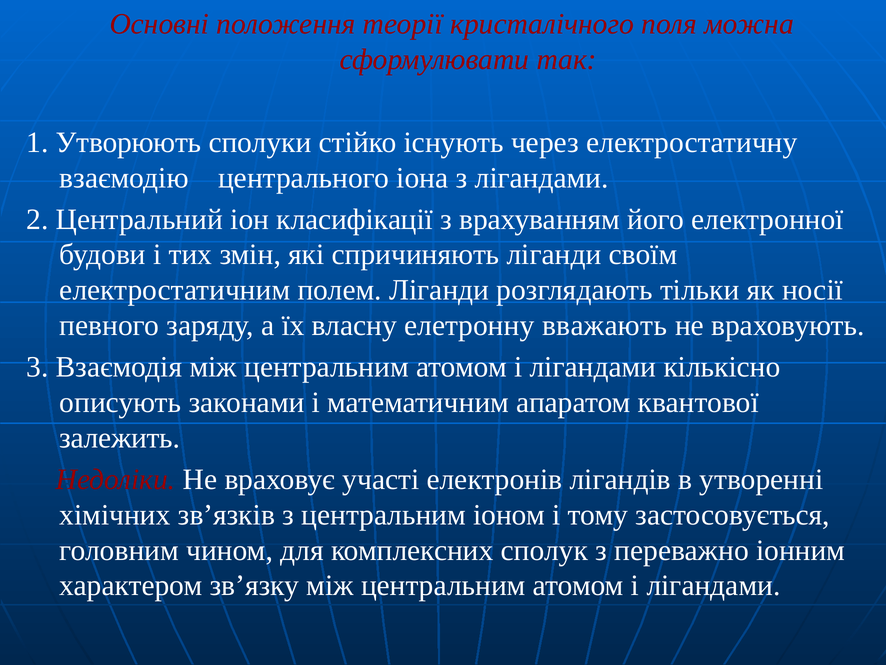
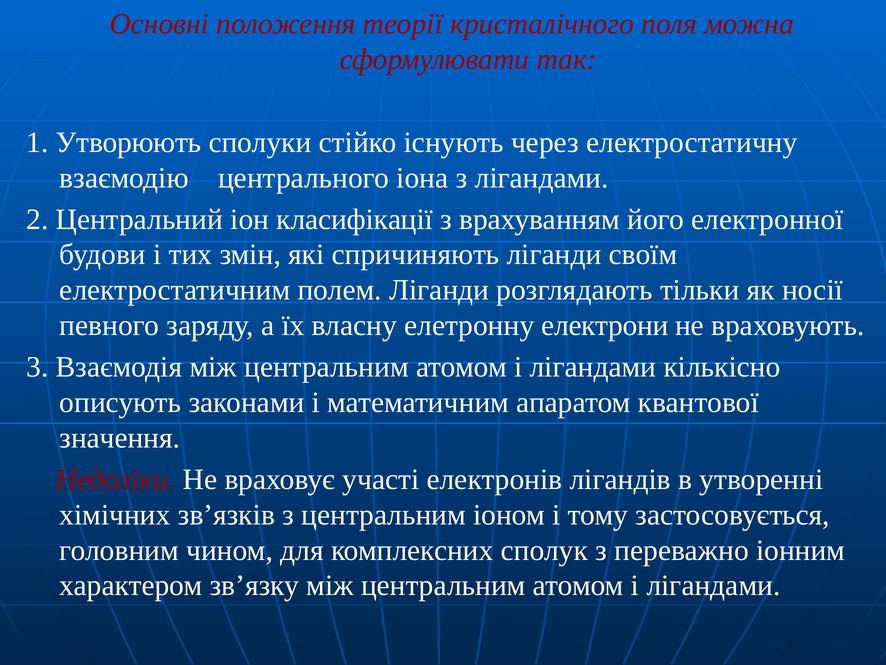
вважають: вважають -> електрони
залежить: залежить -> значення
